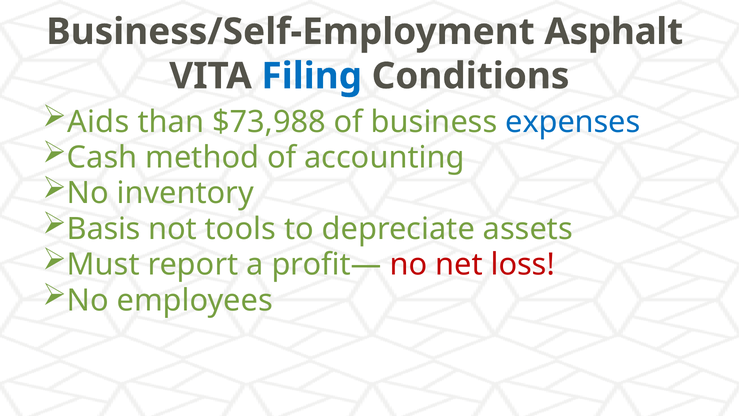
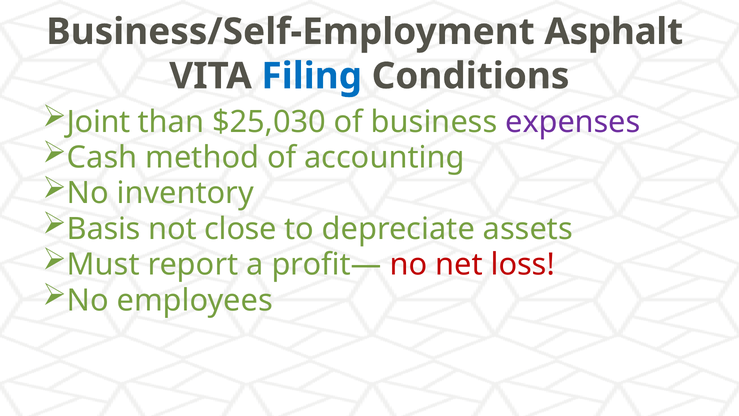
Aids: Aids -> Joint
$73,988: $73,988 -> $25,030
expenses colour: blue -> purple
tools: tools -> close
